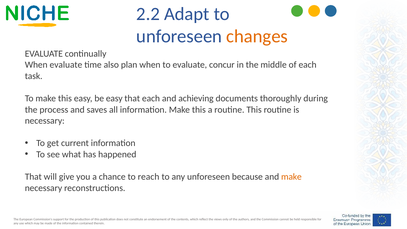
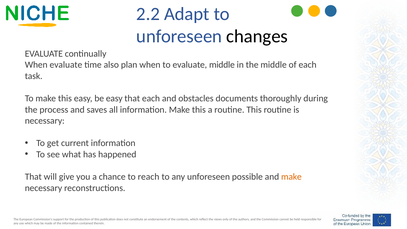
changes colour: orange -> black
evaluate concur: concur -> middle
achieving: achieving -> obstacles
because: because -> possible
